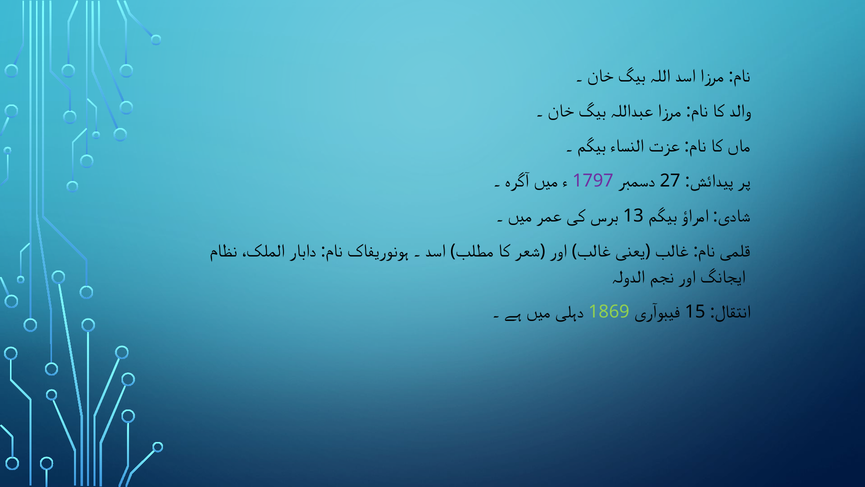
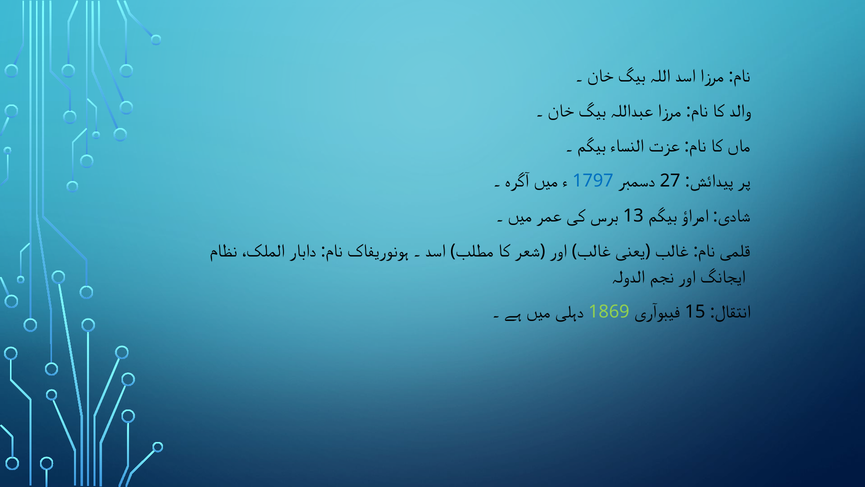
1797 colour: purple -> blue
